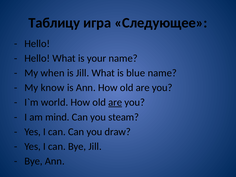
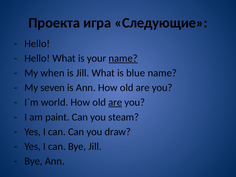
Таблицу: Таблицу -> Проекта
Следующее: Следующее -> Следующие
name at (123, 58) underline: none -> present
know: know -> seven
mind: mind -> paint
